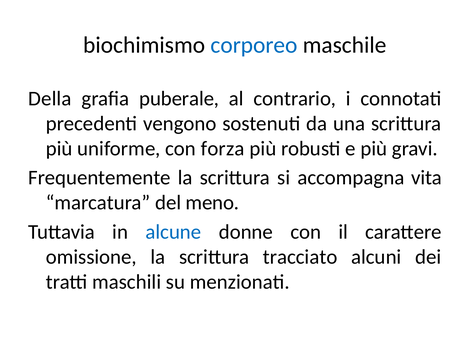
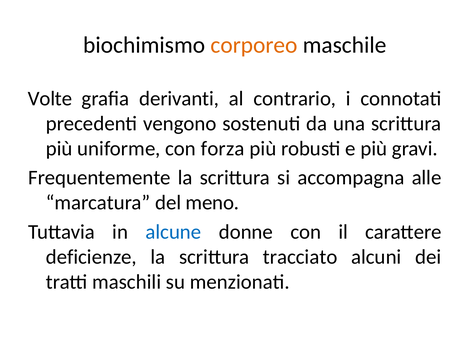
corporeo colour: blue -> orange
Della: Della -> Volte
puberale: puberale -> derivanti
vita: vita -> alle
omissione: omissione -> deficienze
